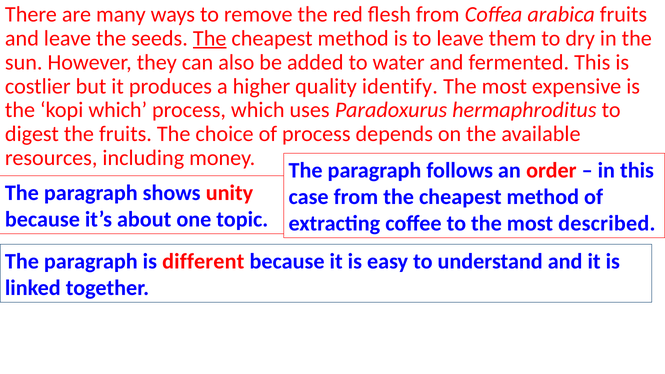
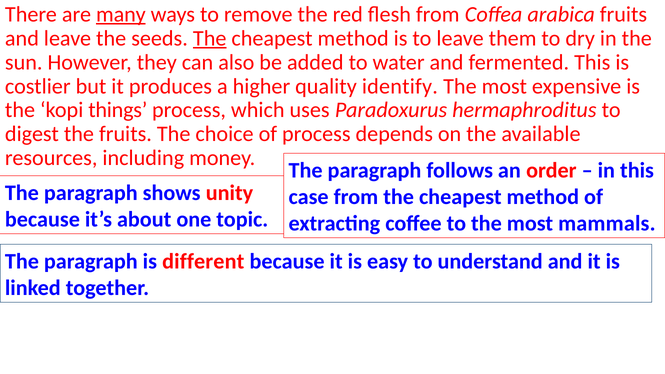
many underline: none -> present
kopi which: which -> things
described: described -> mammals
